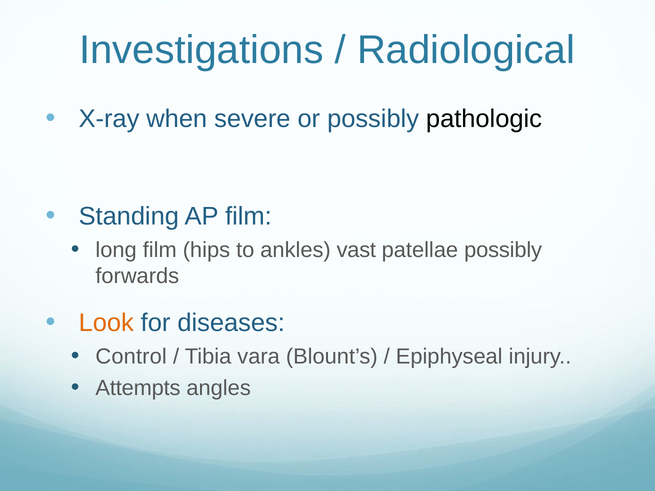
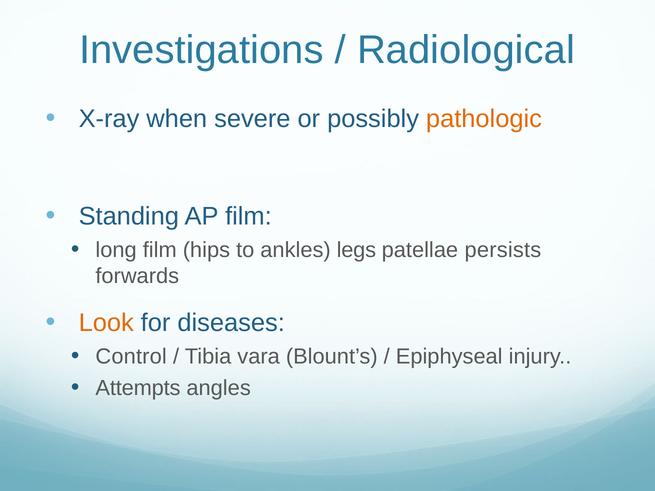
pathologic colour: black -> orange
vast: vast -> legs
patellae possibly: possibly -> persists
